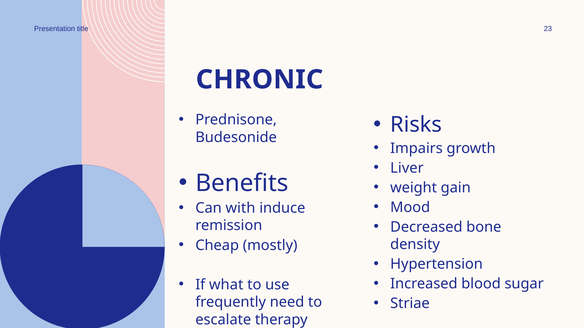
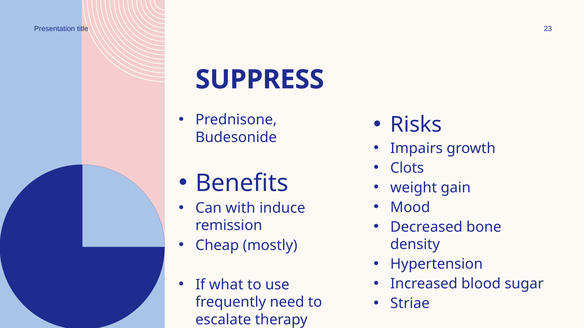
CHRONIC: CHRONIC -> SUPPRESS
Liver: Liver -> Clots
